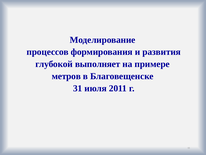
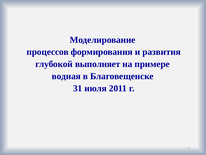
метров: метров -> водная
